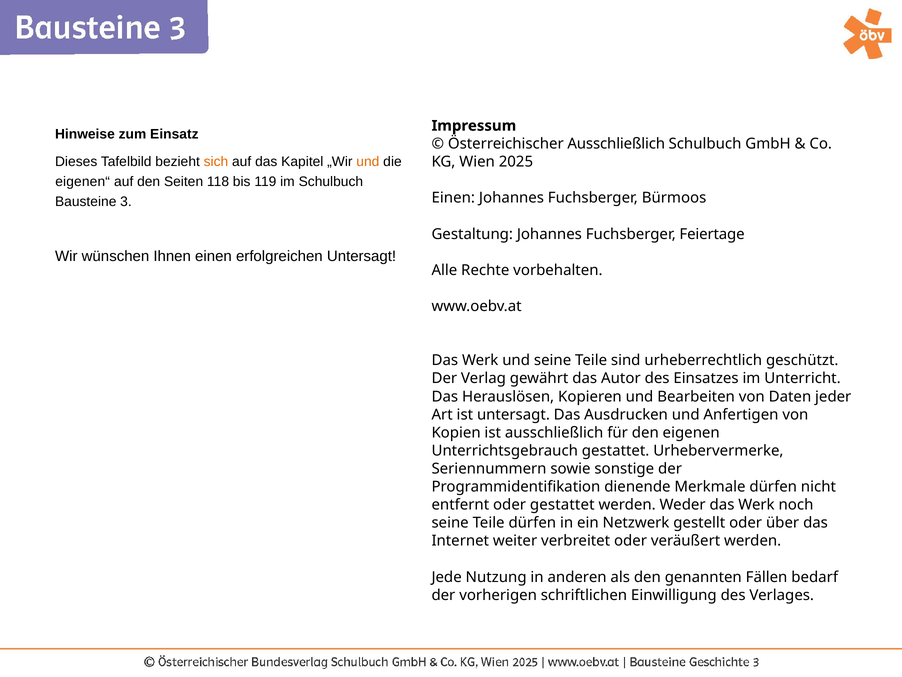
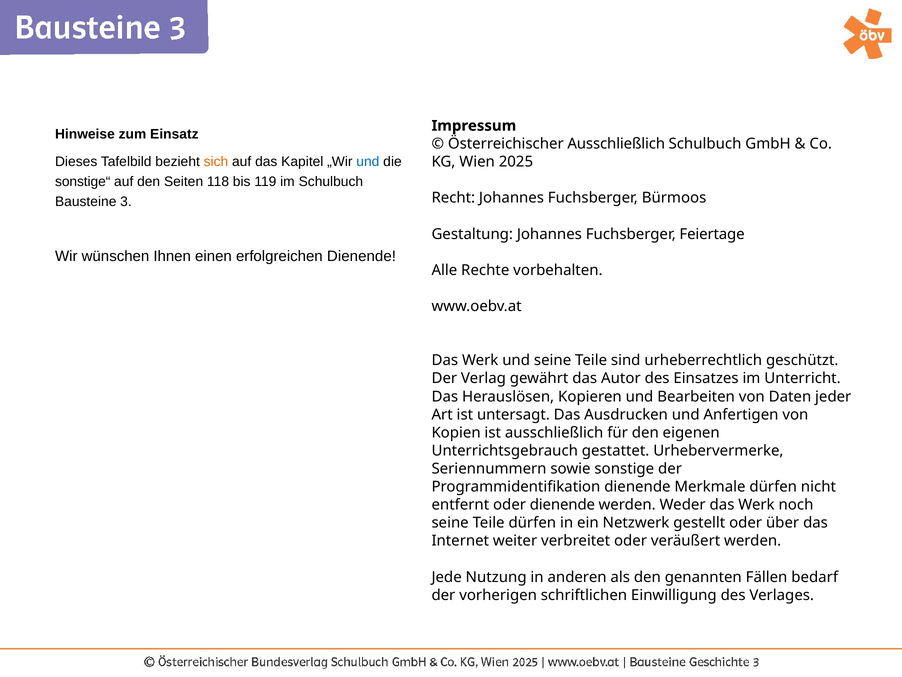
und at (368, 162) colour: orange -> blue
eigenen“: eigenen“ -> sonstige“
Einen at (453, 198): Einen -> Recht
erfolgreichen Untersagt: Untersagt -> Dienende
oder gestattet: gestattet -> dienende
